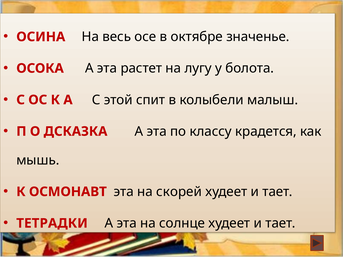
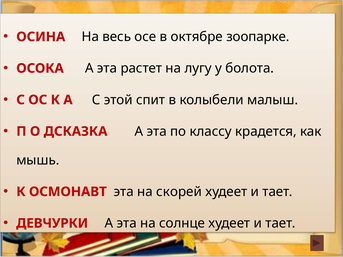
значенье: значенье -> зоопарке
ТЕТРАДКИ: ТЕТРАДКИ -> ДЕВЧУРКИ
